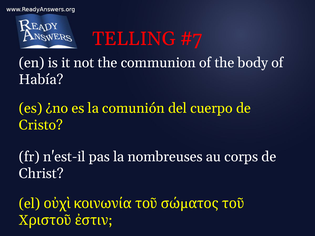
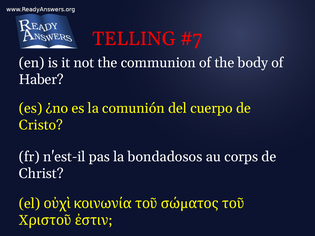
Había: Había -> Haber
nombreuses: nombreuses -> bondadosos
